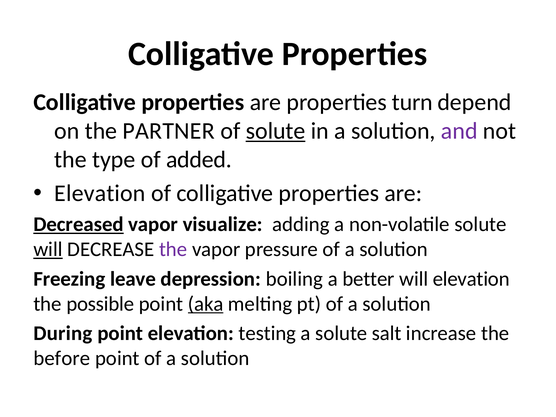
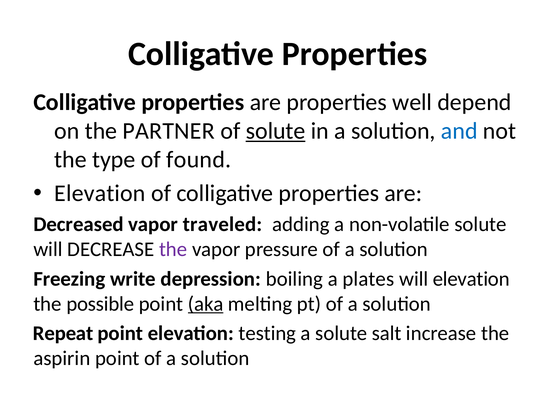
turn: turn -> well
and colour: purple -> blue
added: added -> found
Decreased underline: present -> none
visualize: visualize -> traveled
will at (48, 249) underline: present -> none
leave: leave -> write
better: better -> plates
During: During -> Repeat
before: before -> aspirin
